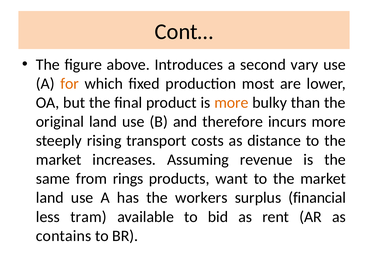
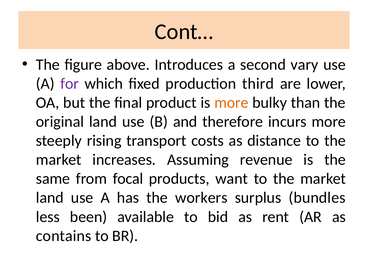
for colour: orange -> purple
most: most -> third
rings: rings -> focal
financial: financial -> bundles
tram: tram -> been
